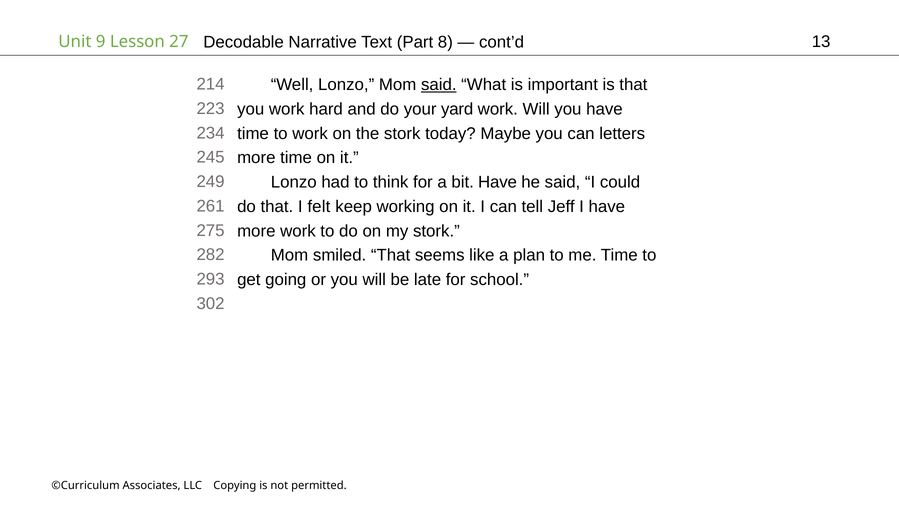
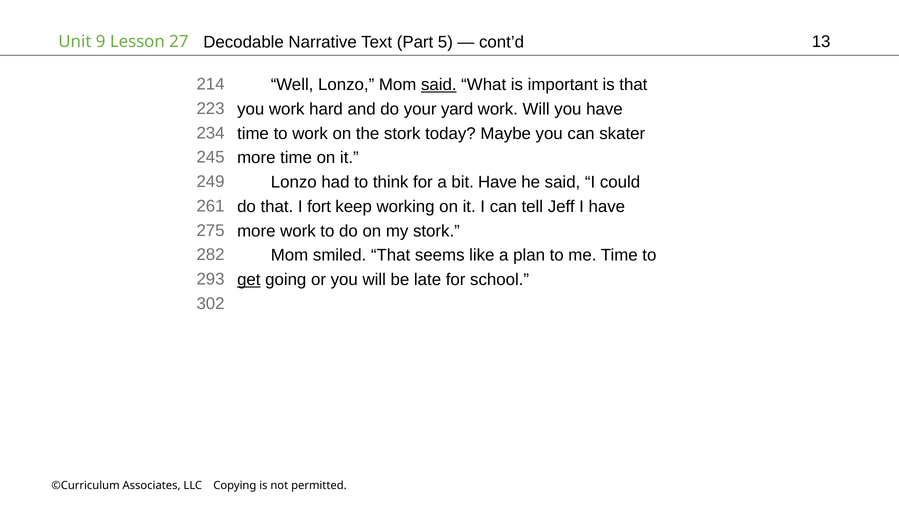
8: 8 -> 5
letters: letters -> skater
felt: felt -> fort
get underline: none -> present
